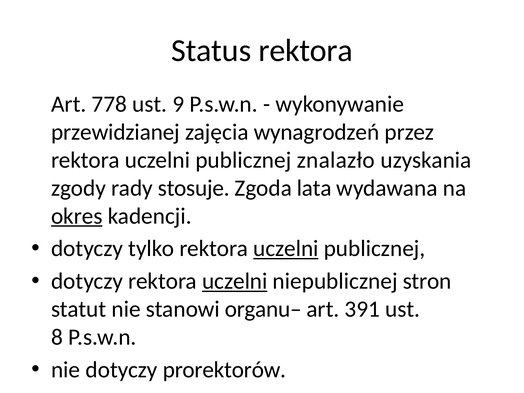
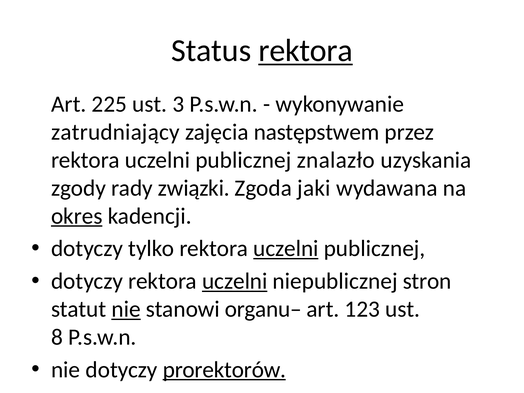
rektora at (306, 51) underline: none -> present
778: 778 -> 225
9: 9 -> 3
przewidzianej: przewidzianej -> zatrudniający
wynagrodzeń: wynagrodzeń -> następstwem
stosuje: stosuje -> związki
lata: lata -> jaki
nie at (126, 309) underline: none -> present
391: 391 -> 123
prorektorów underline: none -> present
